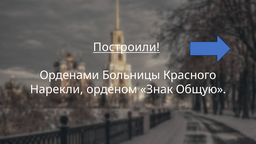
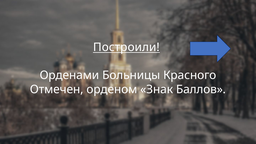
Нарекли: Нарекли -> Отмечен
Общую: Общую -> Баллов
